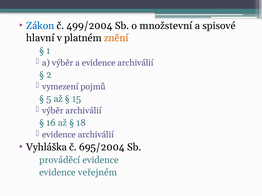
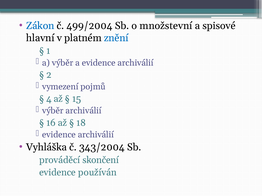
znění colour: orange -> blue
5: 5 -> 4
695/2004: 695/2004 -> 343/2004
prováděcí evidence: evidence -> skončení
veřejném: veřejném -> používán
